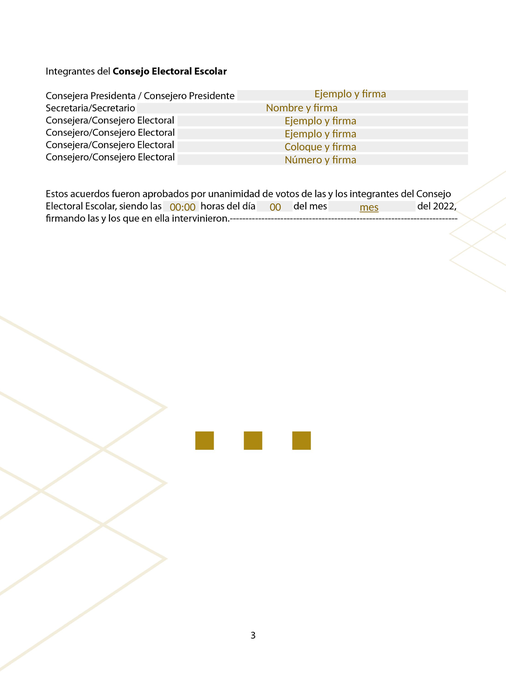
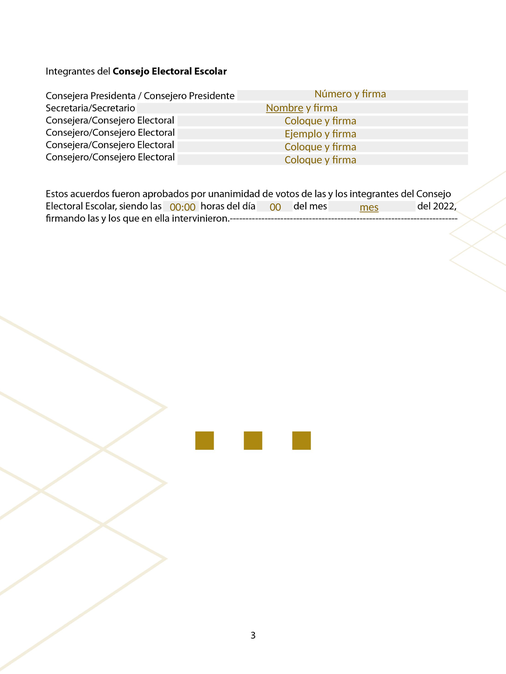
Ejemplo at (333, 94): Ejemplo -> Número
Nombre underline: none -> present
Ejemplo at (303, 121): Ejemplo -> Coloque
Número at (303, 160): Número -> Coloque
